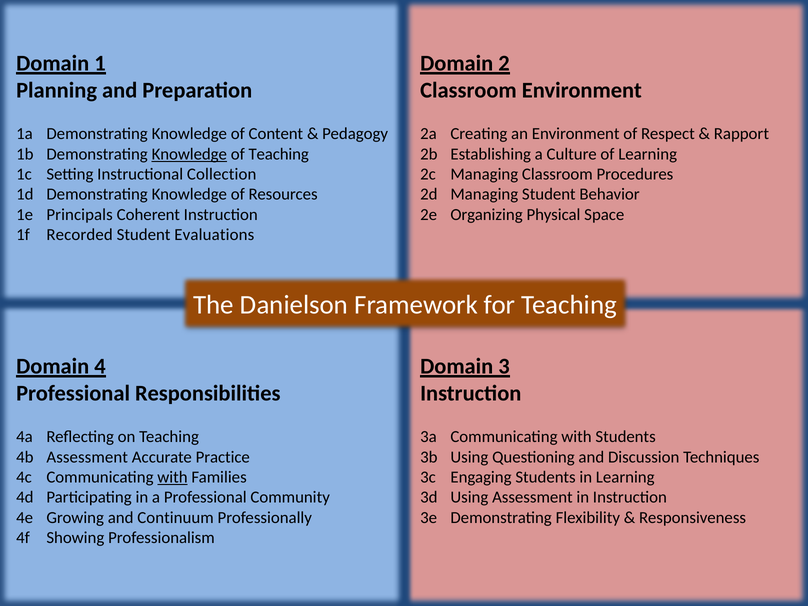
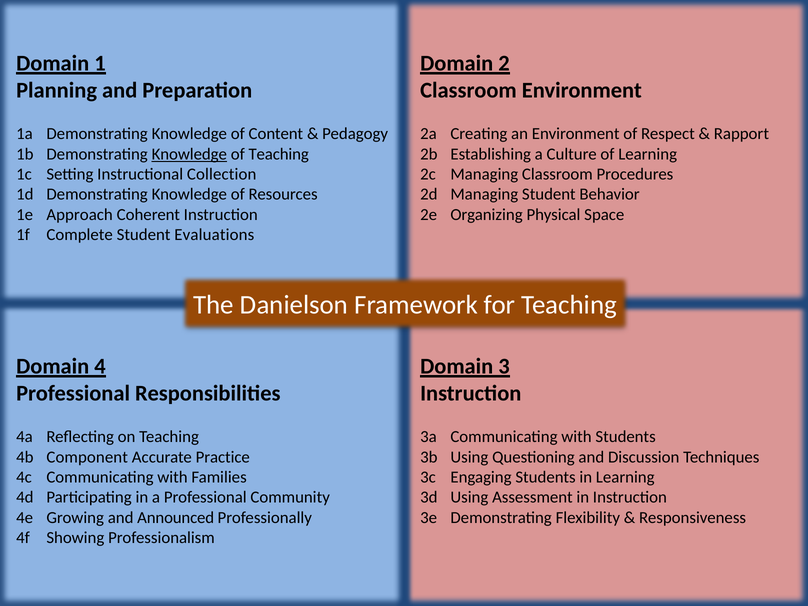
Principals: Principals -> Approach
Recorded: Recorded -> Complete
4b Assessment: Assessment -> Component
with at (173, 477) underline: present -> none
Continuum: Continuum -> Announced
